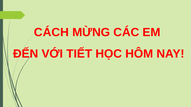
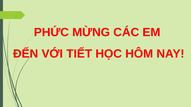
CÁCH: CÁCH -> PHỨC
